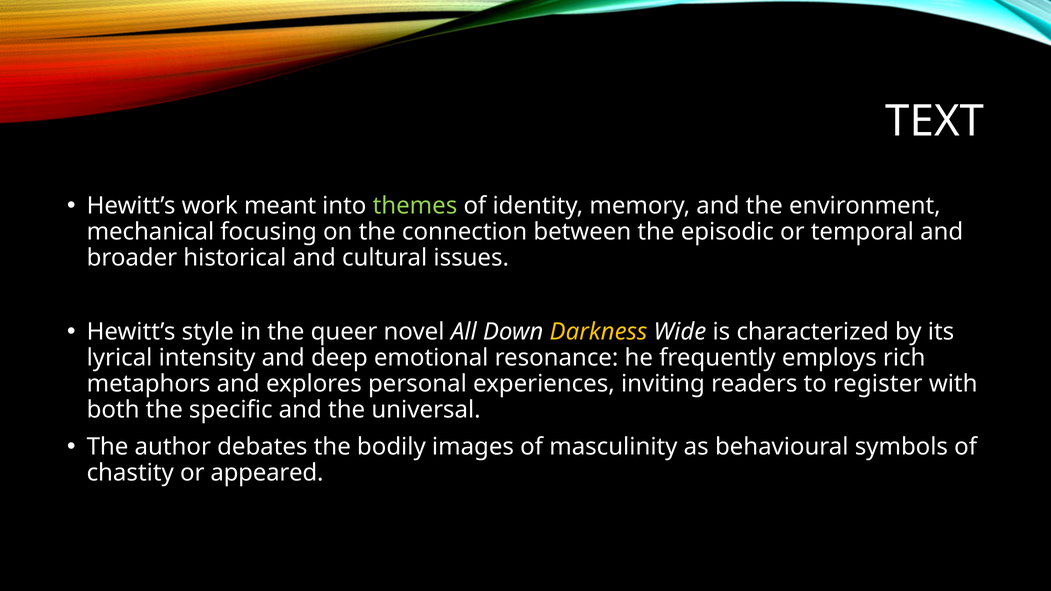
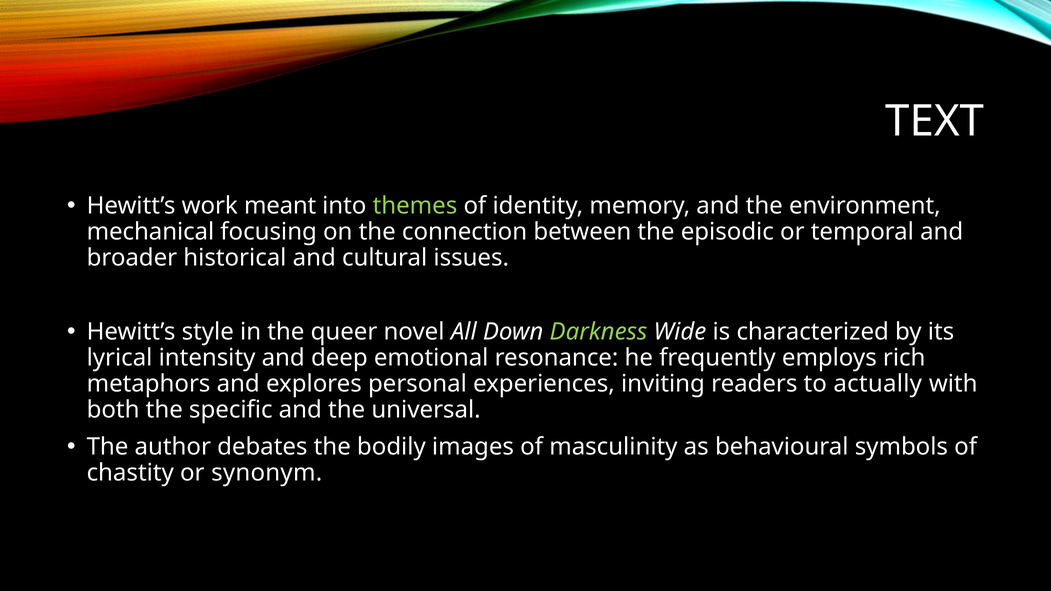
Darkness colour: yellow -> light green
register: register -> actually
appeared: appeared -> synonym
